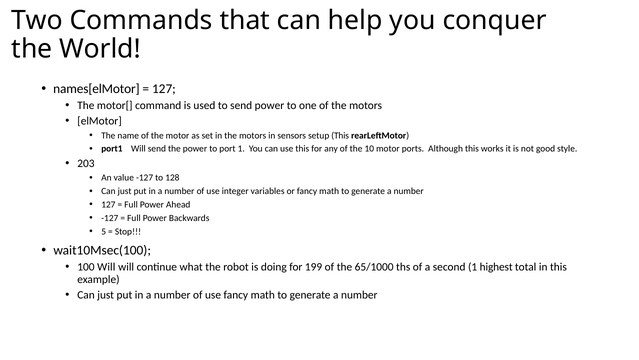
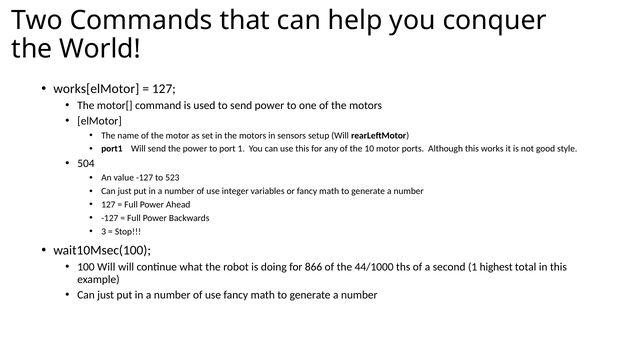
names[elMotor: names[elMotor -> works[elMotor
setup This: This -> Will
203: 203 -> 504
128: 128 -> 523
5: 5 -> 3
199: 199 -> 866
65/1000: 65/1000 -> 44/1000
